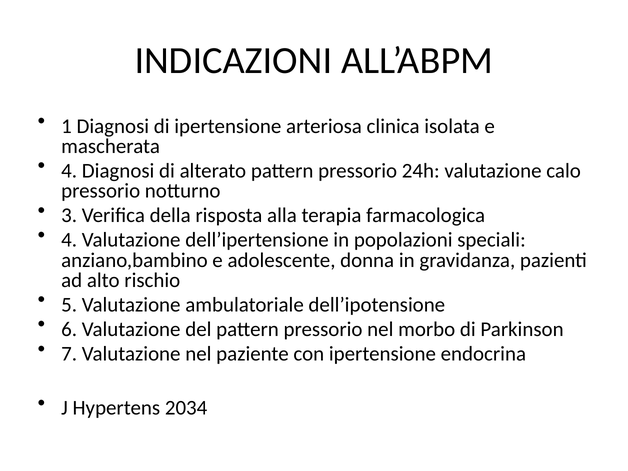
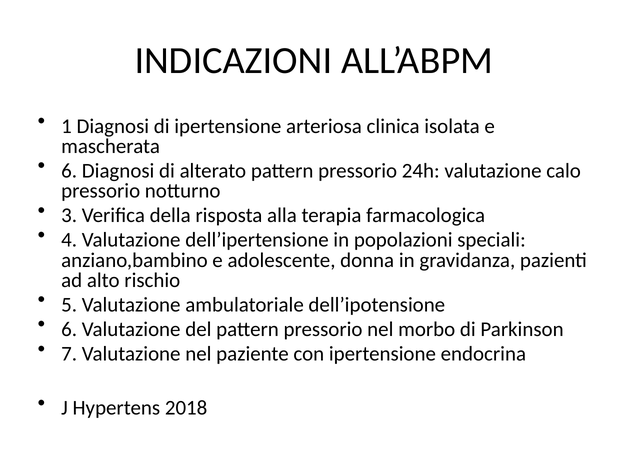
4 at (69, 171): 4 -> 6
2034: 2034 -> 2018
